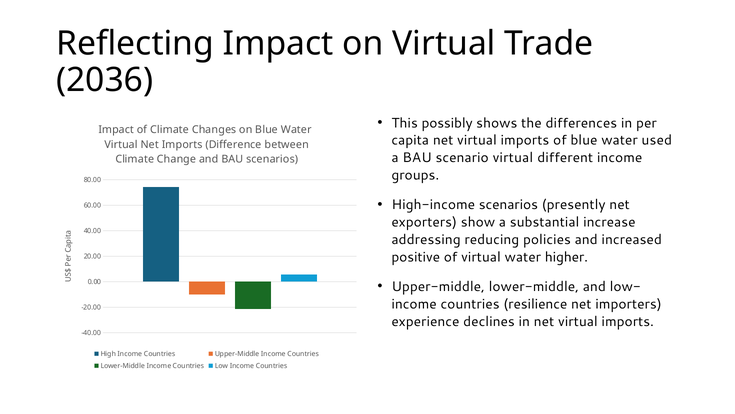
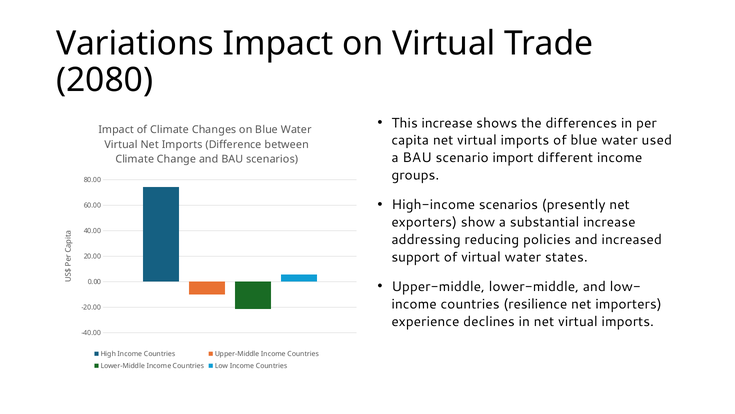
Reflecting: Reflecting -> Variations
2036: 2036 -> 2080
This possibly: possibly -> increase
scenario virtual: virtual -> import
positive: positive -> support
higher: higher -> states
